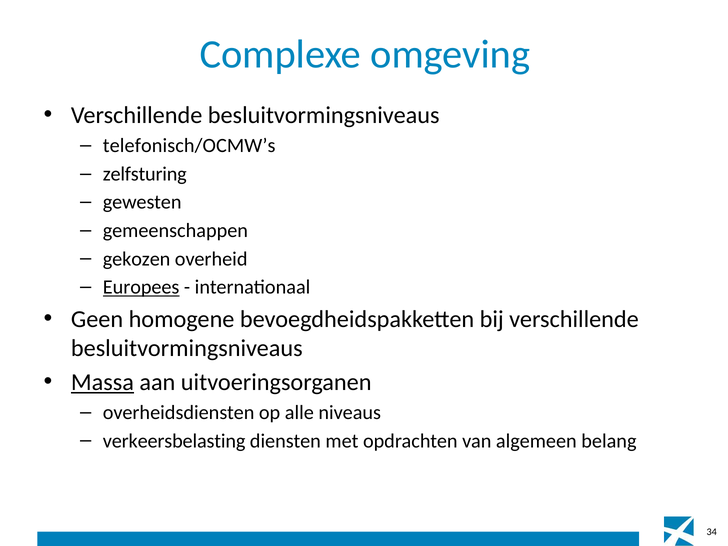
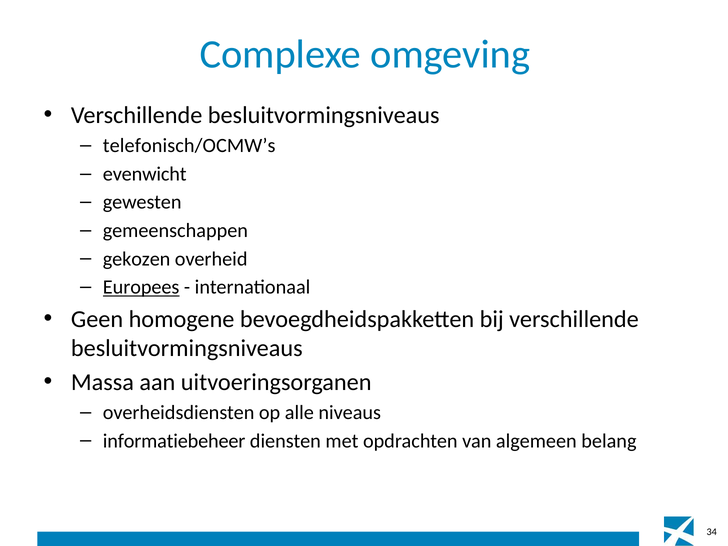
zelfsturing: zelfsturing -> evenwicht
Massa underline: present -> none
verkeersbelasting: verkeersbelasting -> informatiebeheer
